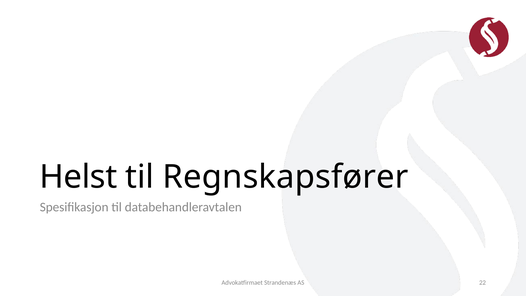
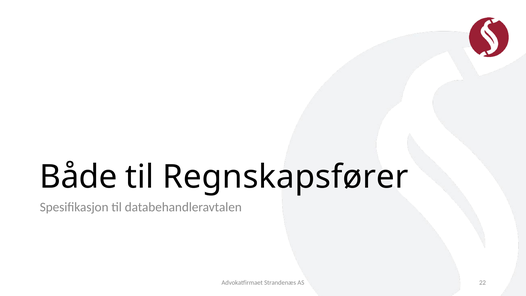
Helst: Helst -> Både
